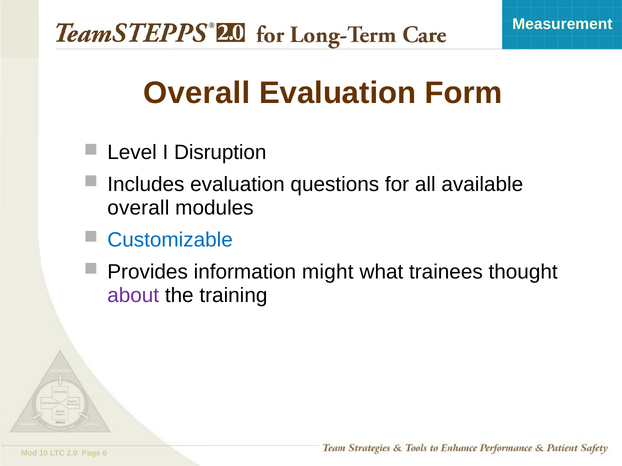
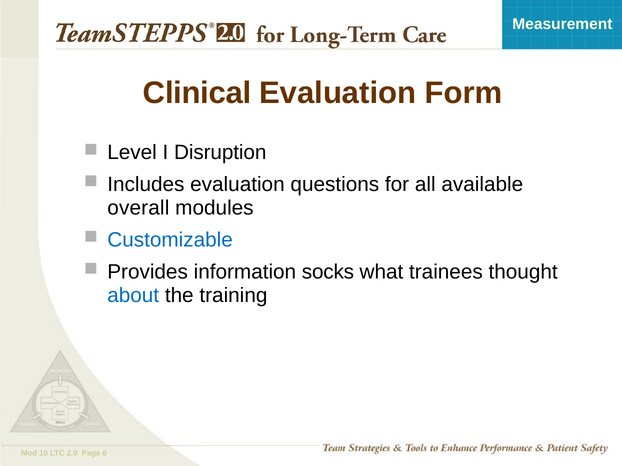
Overall at (197, 93): Overall -> Clinical
might: might -> socks
about colour: purple -> blue
